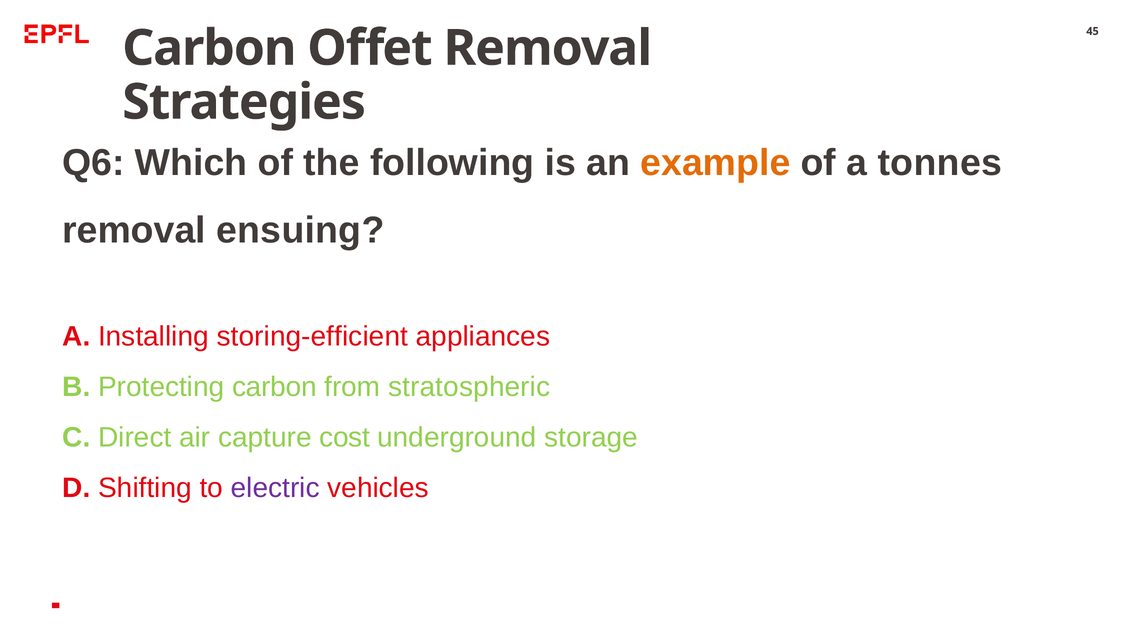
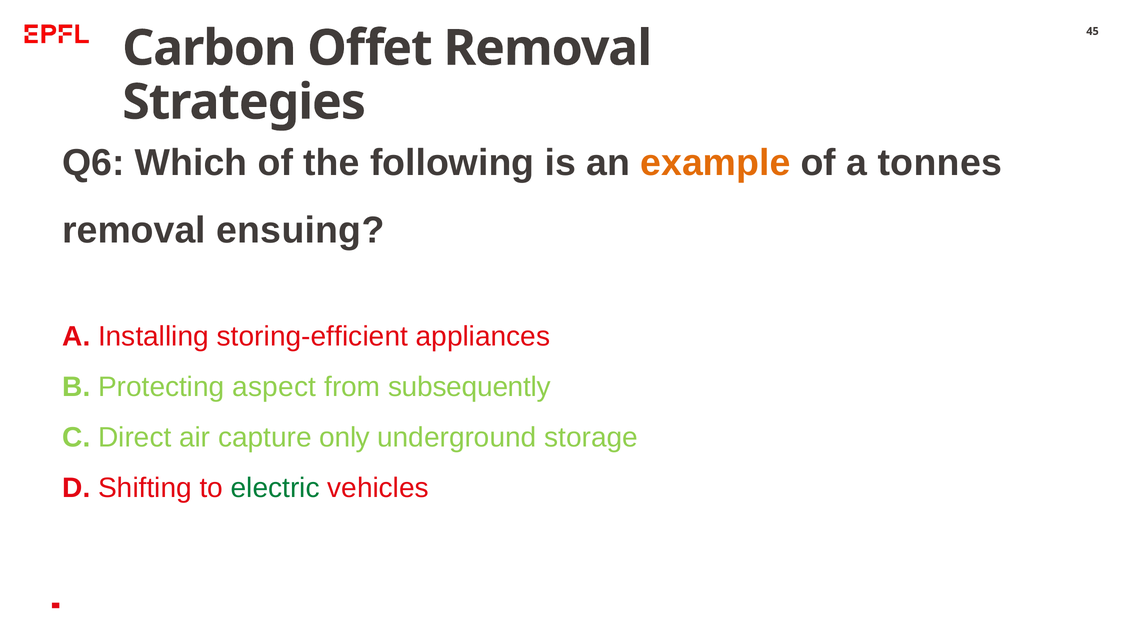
Protecting carbon: carbon -> aspect
stratospheric: stratospheric -> subsequently
cost: cost -> only
electric colour: purple -> green
